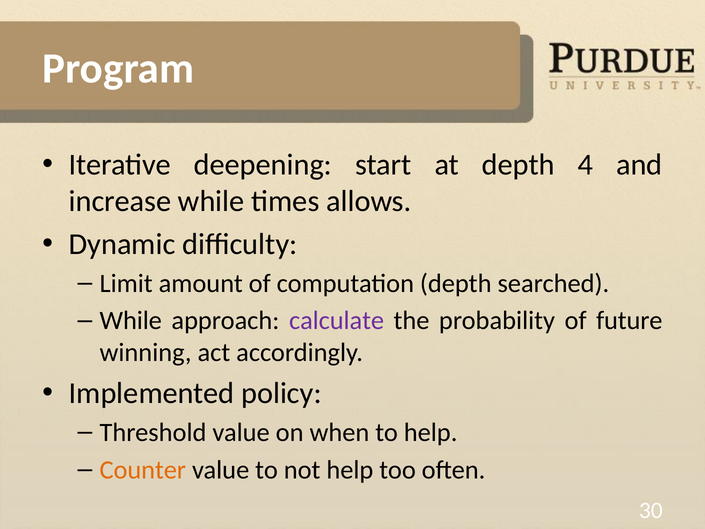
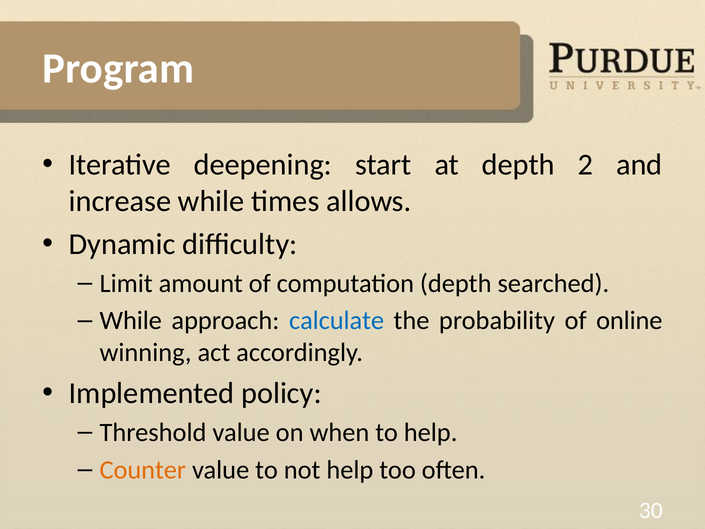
4: 4 -> 2
calculate colour: purple -> blue
future: future -> online
